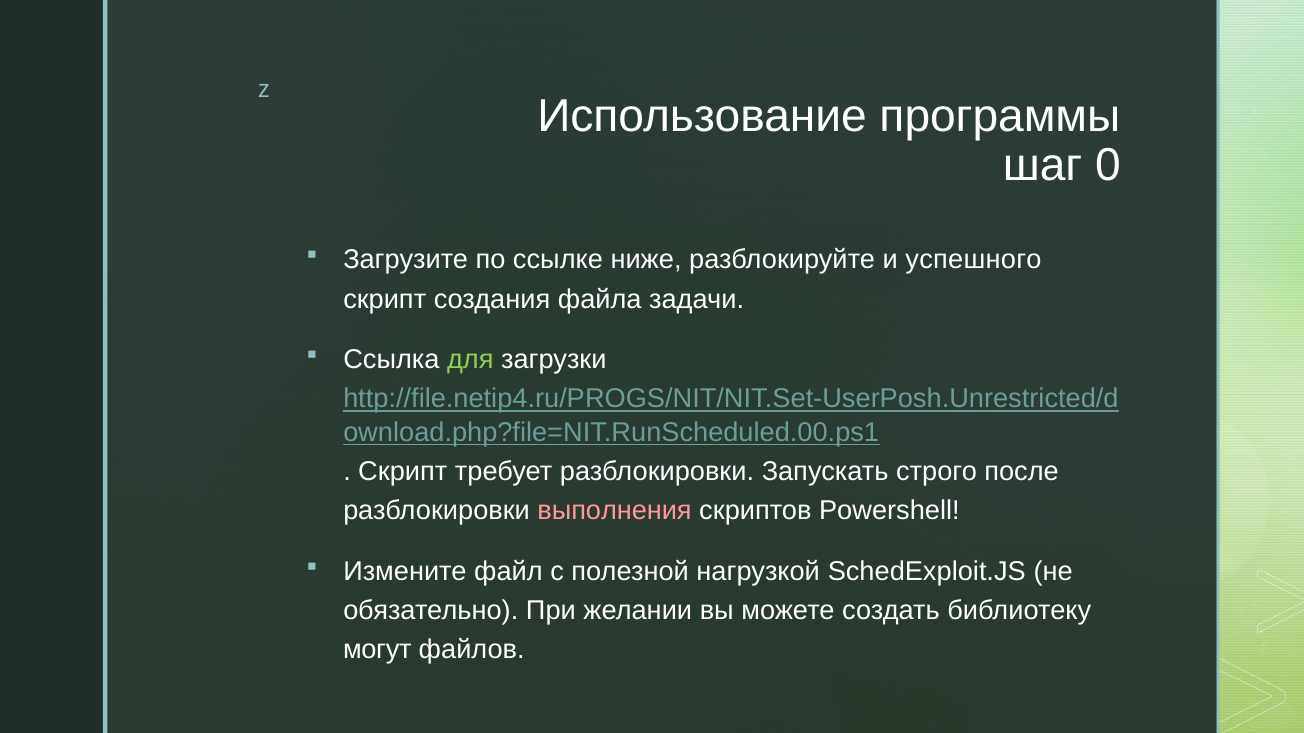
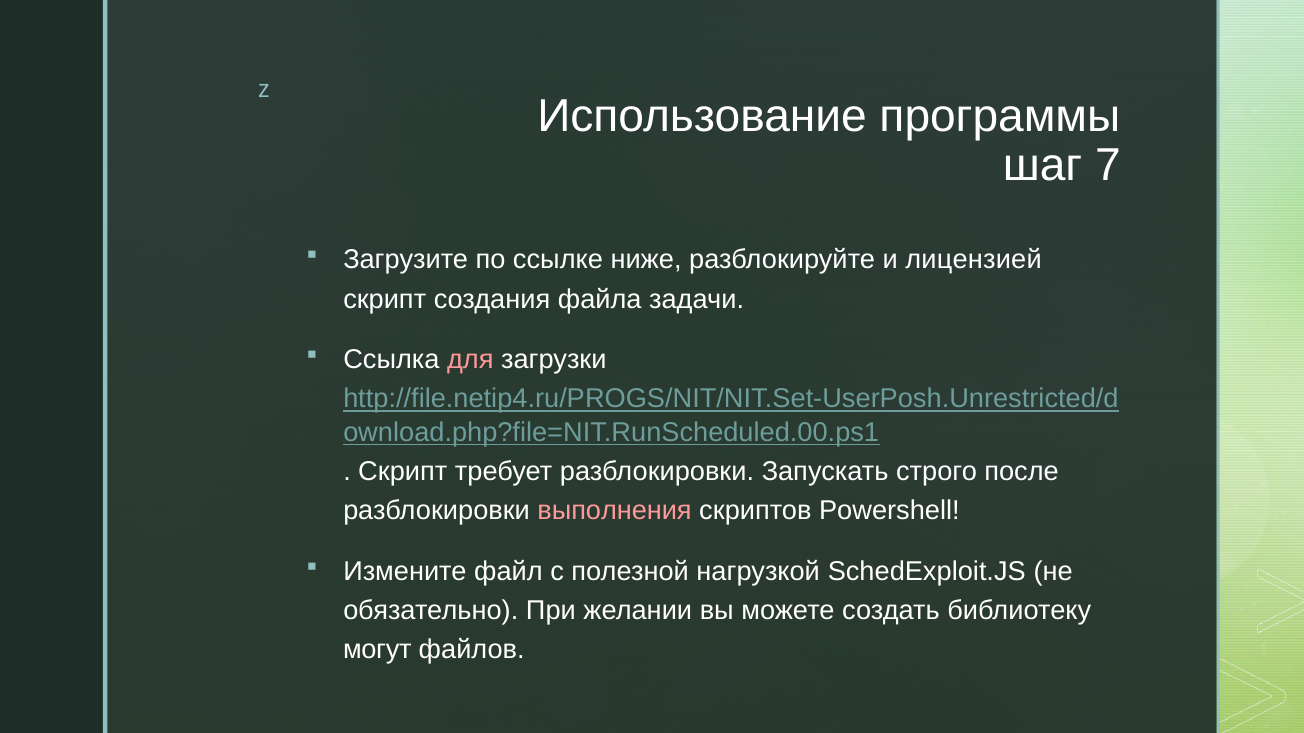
0: 0 -> 7
успешного: успешного -> лицензией
для colour: light green -> pink
